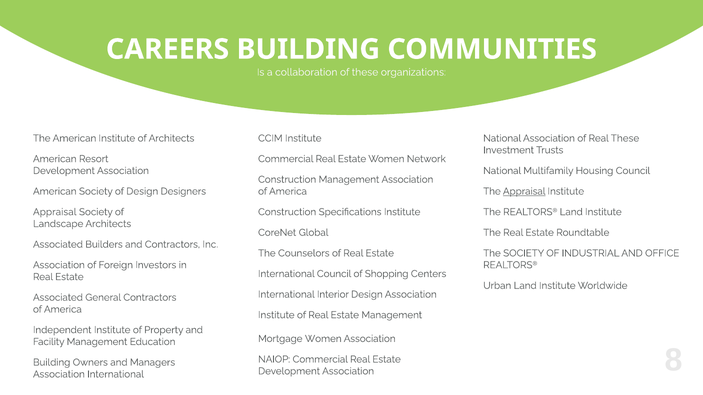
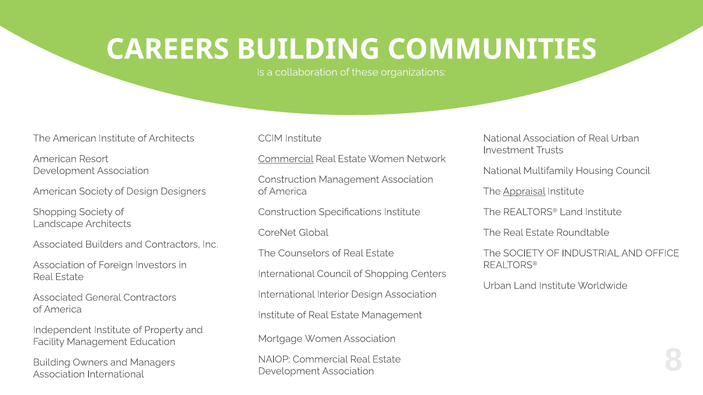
Real These: These -> Urban
Commercial at (286, 159) underline: none -> present
Appraisal at (55, 212): Appraisal -> Shopping
